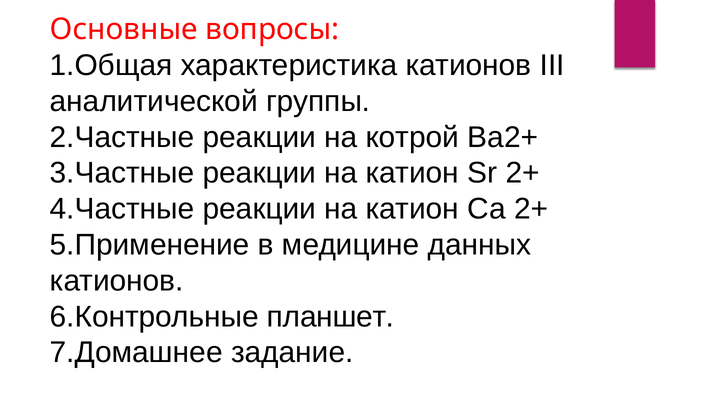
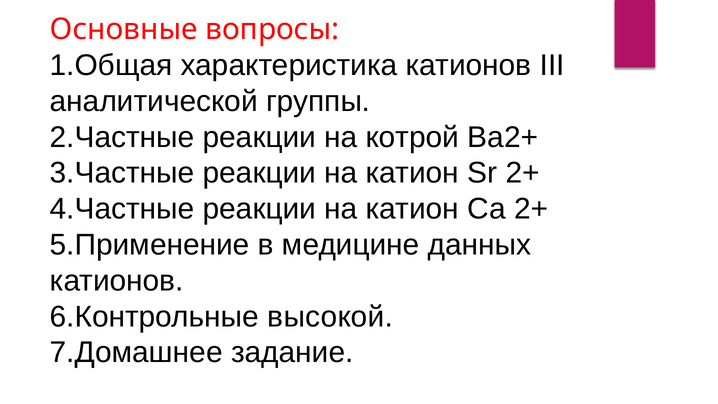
планшет: планшет -> высокой
